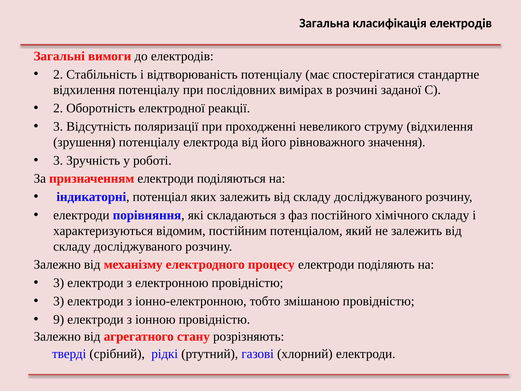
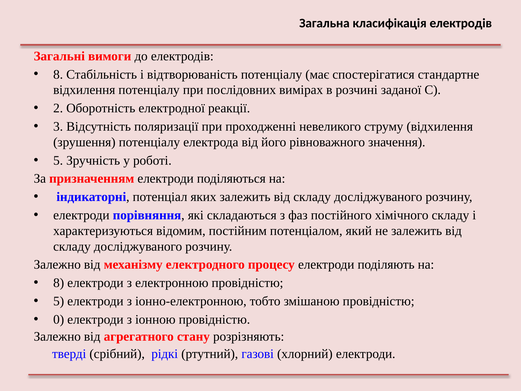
2 at (58, 74): 2 -> 8
3 at (58, 160): 3 -> 5
3 at (59, 283): 3 -> 8
3 at (59, 301): 3 -> 5
9: 9 -> 0
